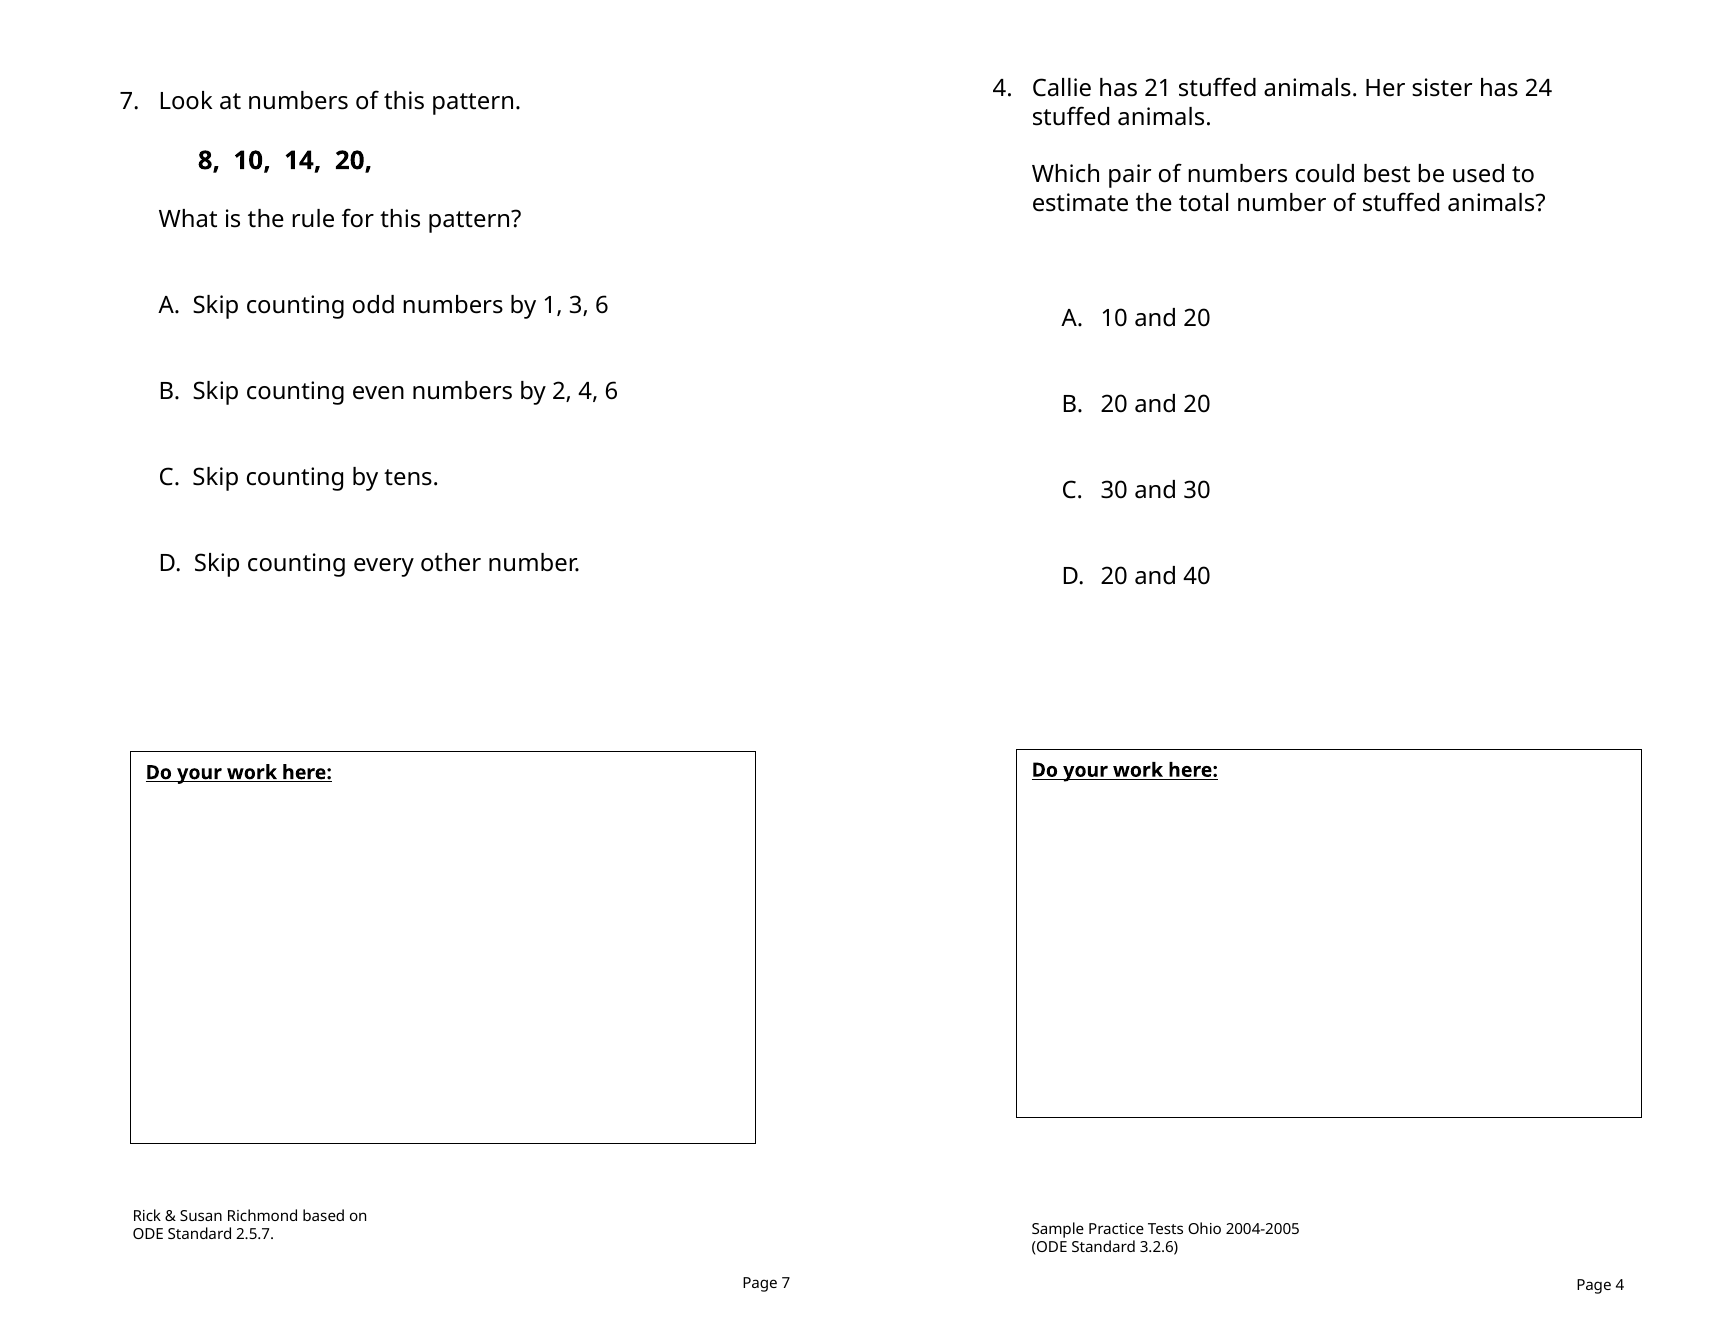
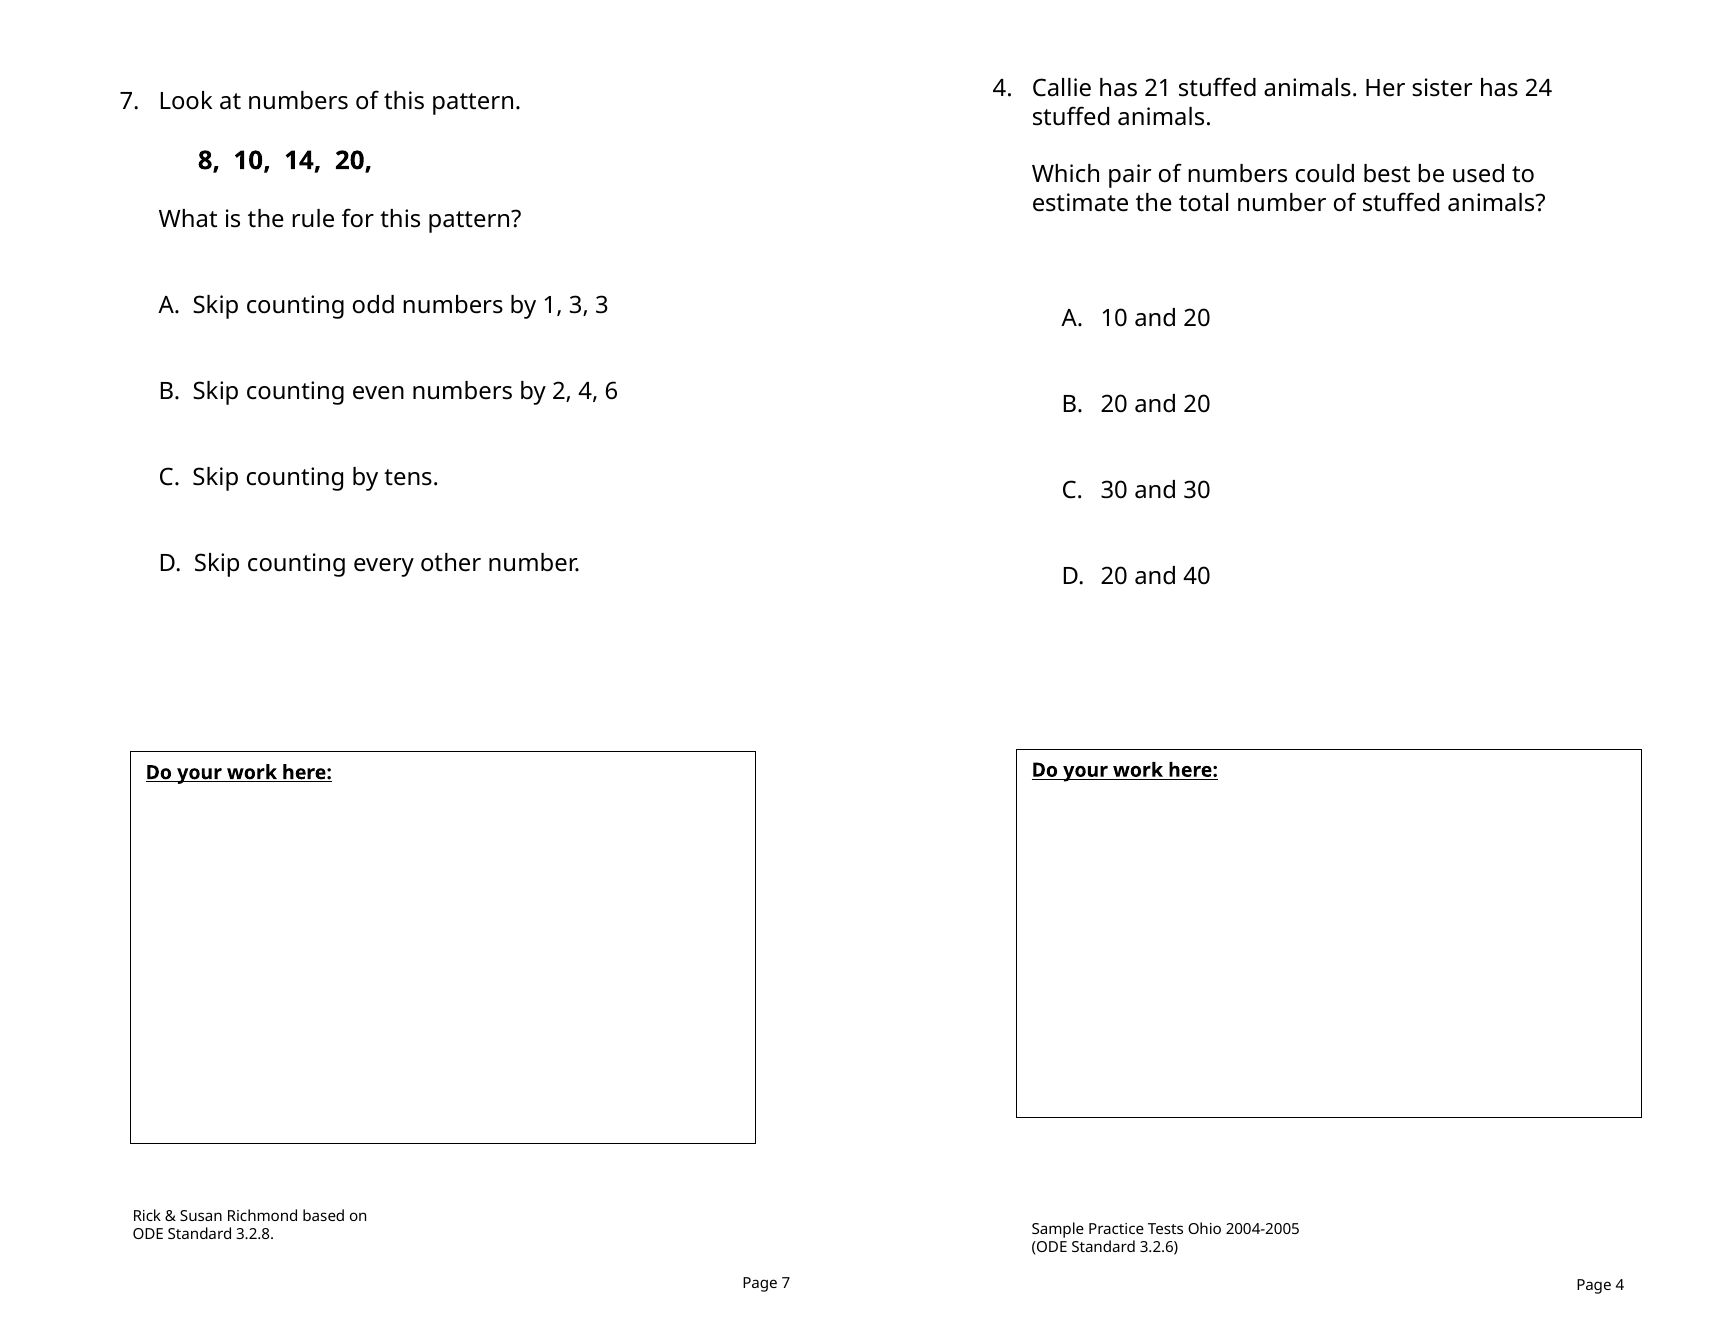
3 6: 6 -> 3
2.5.7: 2.5.7 -> 3.2.8
